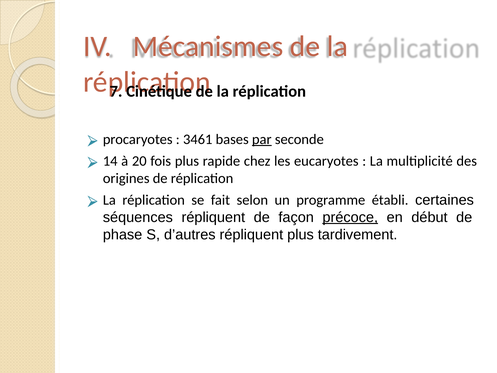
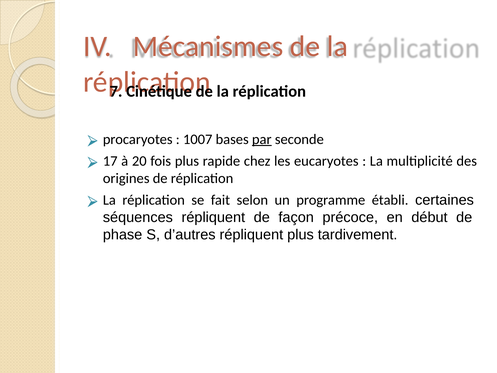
3461: 3461 -> 1007
14: 14 -> 17
précoce underline: present -> none
